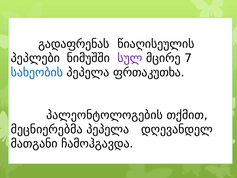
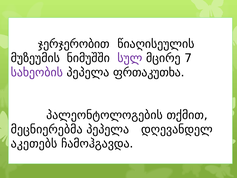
გადაფრენას: გადაფრენას -> ჯერჯერობით
პეპლები: პეპლები -> მუზეუმის
სახეობის colour: blue -> purple
მათგანი: მათგანი -> აკეთებს
